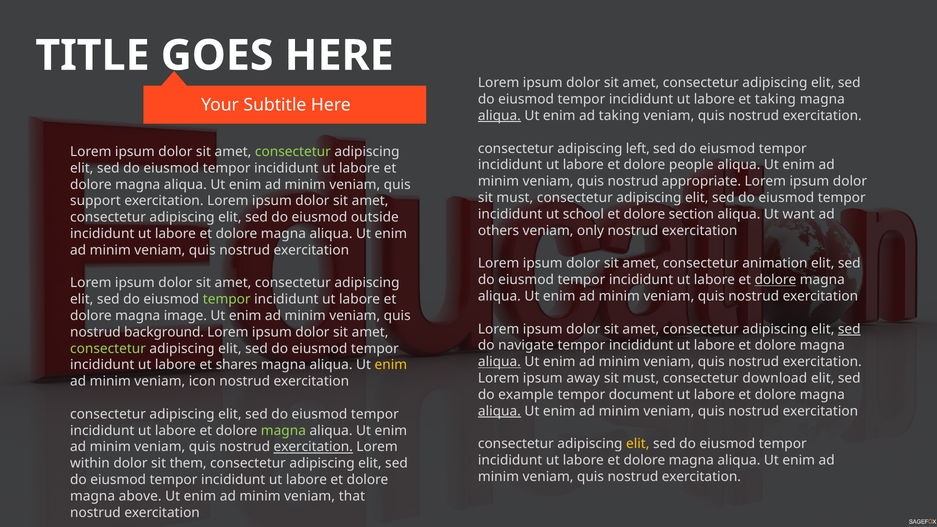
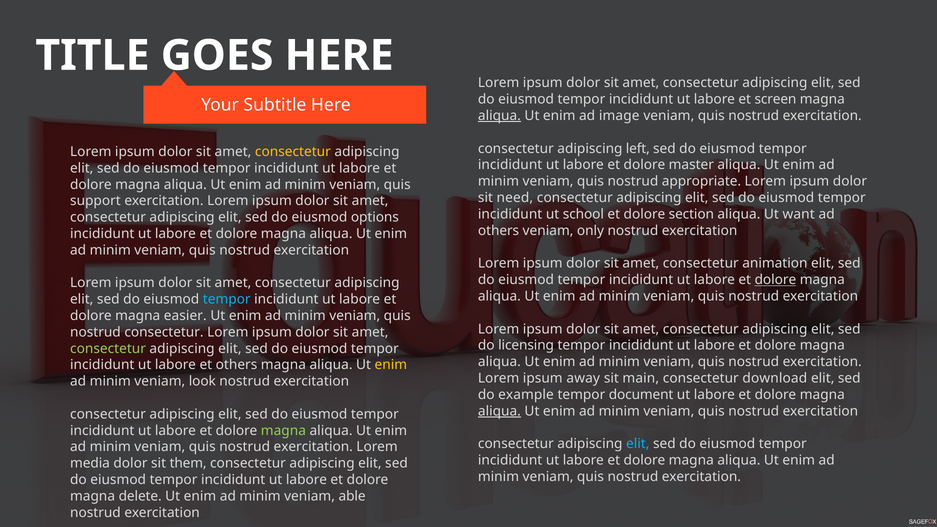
et taking: taking -> screen
ad taking: taking -> image
consectetur at (293, 152) colour: light green -> yellow
people: people -> master
must at (515, 198): must -> need
outside: outside -> options
tempor at (227, 299) colour: light green -> light blue
image: image -> easier
sed at (849, 329) underline: present -> none
nostrud background: background -> consectetur
navigate: navigate -> licensing
aliqua at (499, 362) underline: present -> none
et shares: shares -> others
must at (641, 378): must -> main
icon: icon -> look
elit at (638, 444) colour: yellow -> light blue
exercitation at (313, 447) underline: present -> none
within: within -> media
above: above -> delete
that: that -> able
